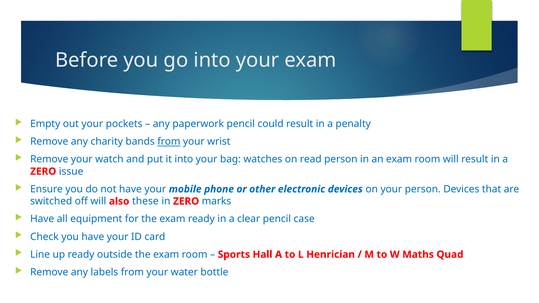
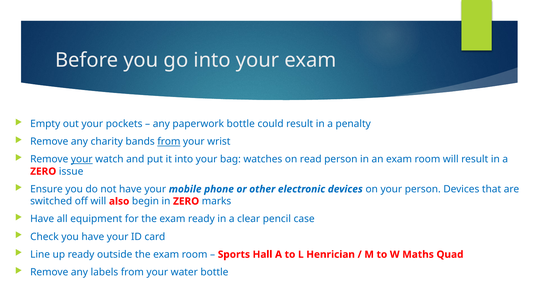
paperwork pencil: pencil -> bottle
your at (82, 159) underline: none -> present
these: these -> begin
